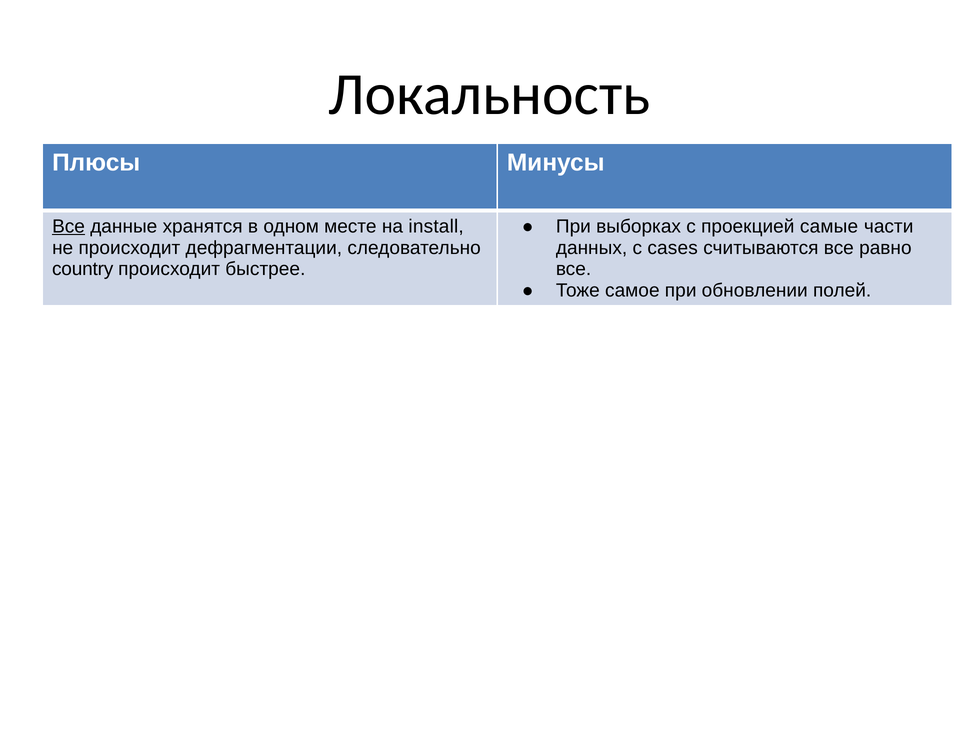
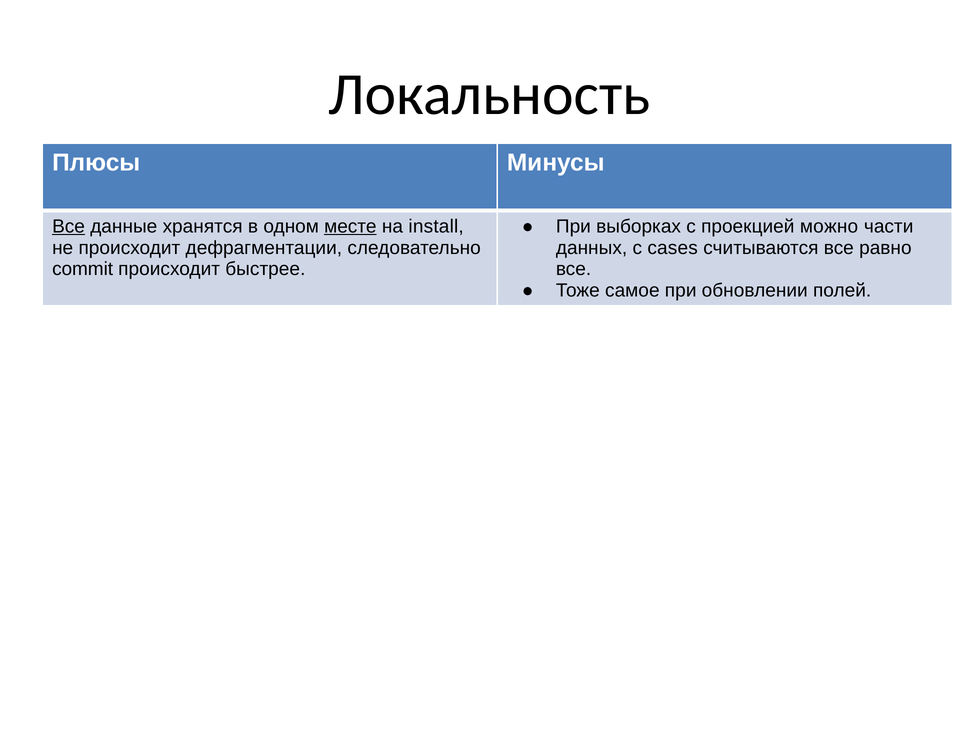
месте underline: none -> present
самые: самые -> можно
country: country -> commit
